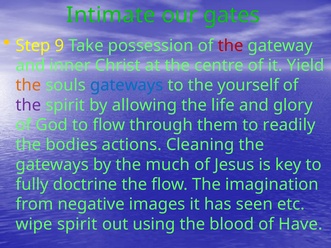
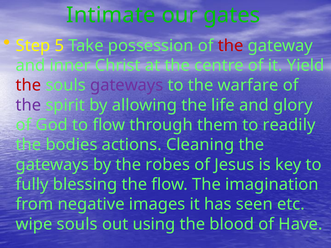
9: 9 -> 5
the at (28, 85) colour: orange -> red
gateways at (127, 85) colour: blue -> purple
yourself: yourself -> warfare
much: much -> robes
doctrine: doctrine -> blessing
wipe spirit: spirit -> souls
